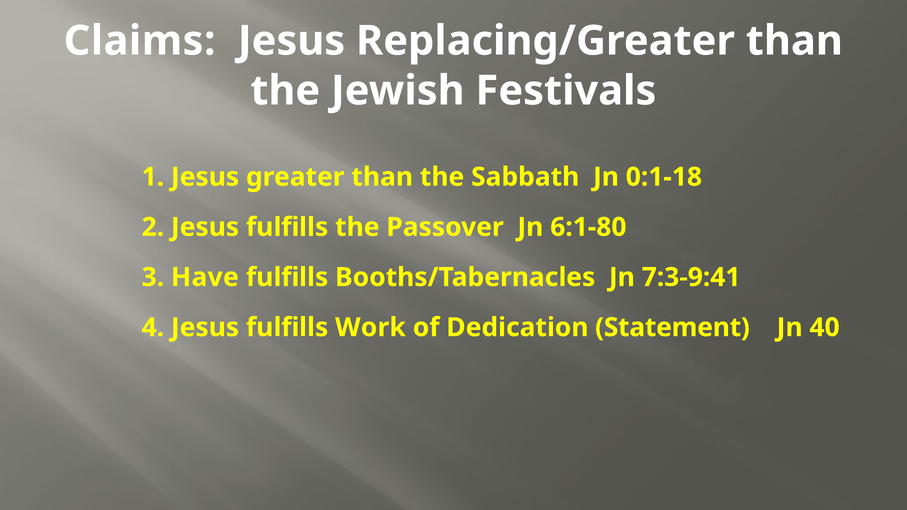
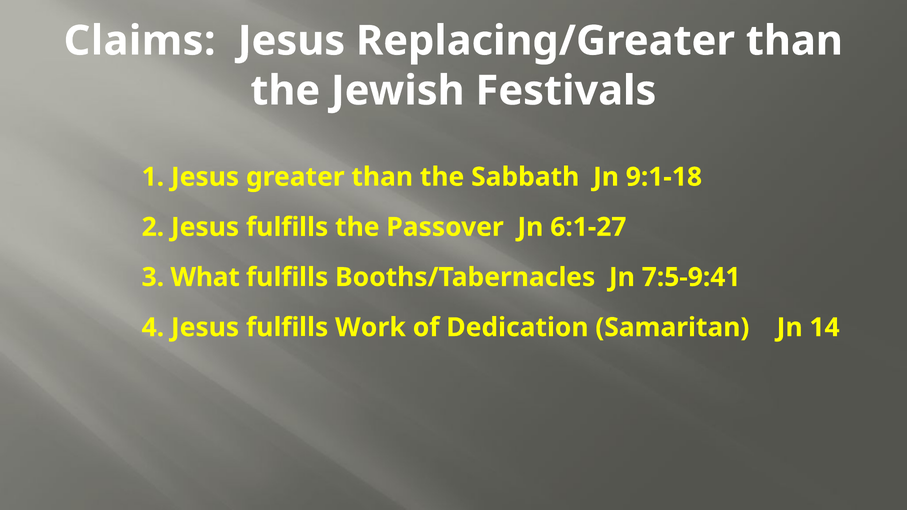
0:1-18: 0:1-18 -> 9:1-18
6:1-80: 6:1-80 -> 6:1-27
Have: Have -> What
7:3-9:41: 7:3-9:41 -> 7:5-9:41
Statement: Statement -> Samaritan
40: 40 -> 14
